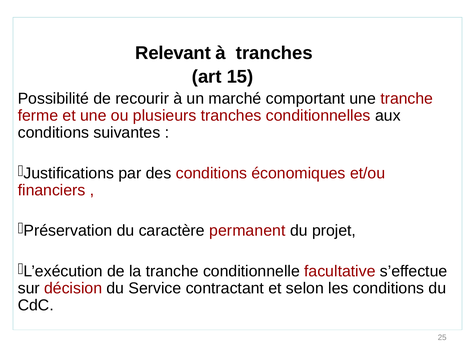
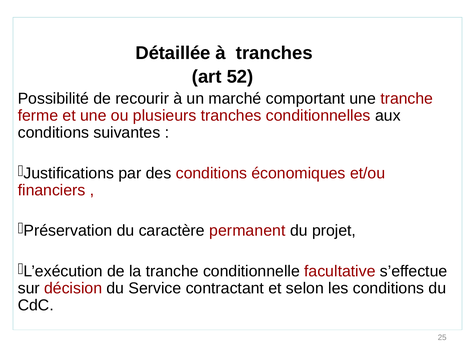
Relevant: Relevant -> Détaillée
15: 15 -> 52
